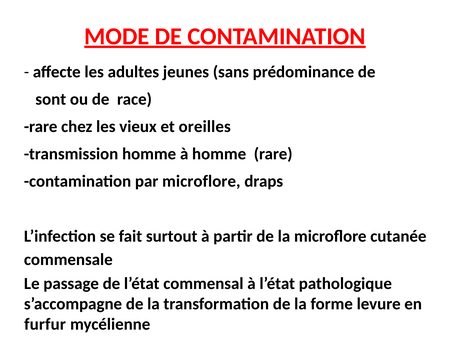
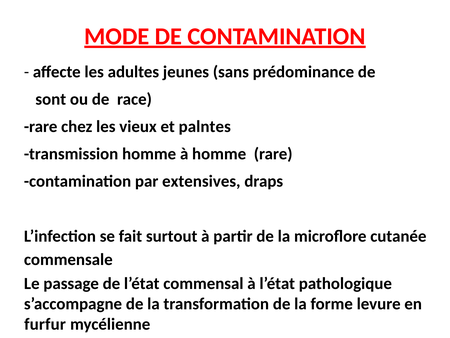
oreilles: oreilles -> palntes
par microflore: microflore -> extensives
